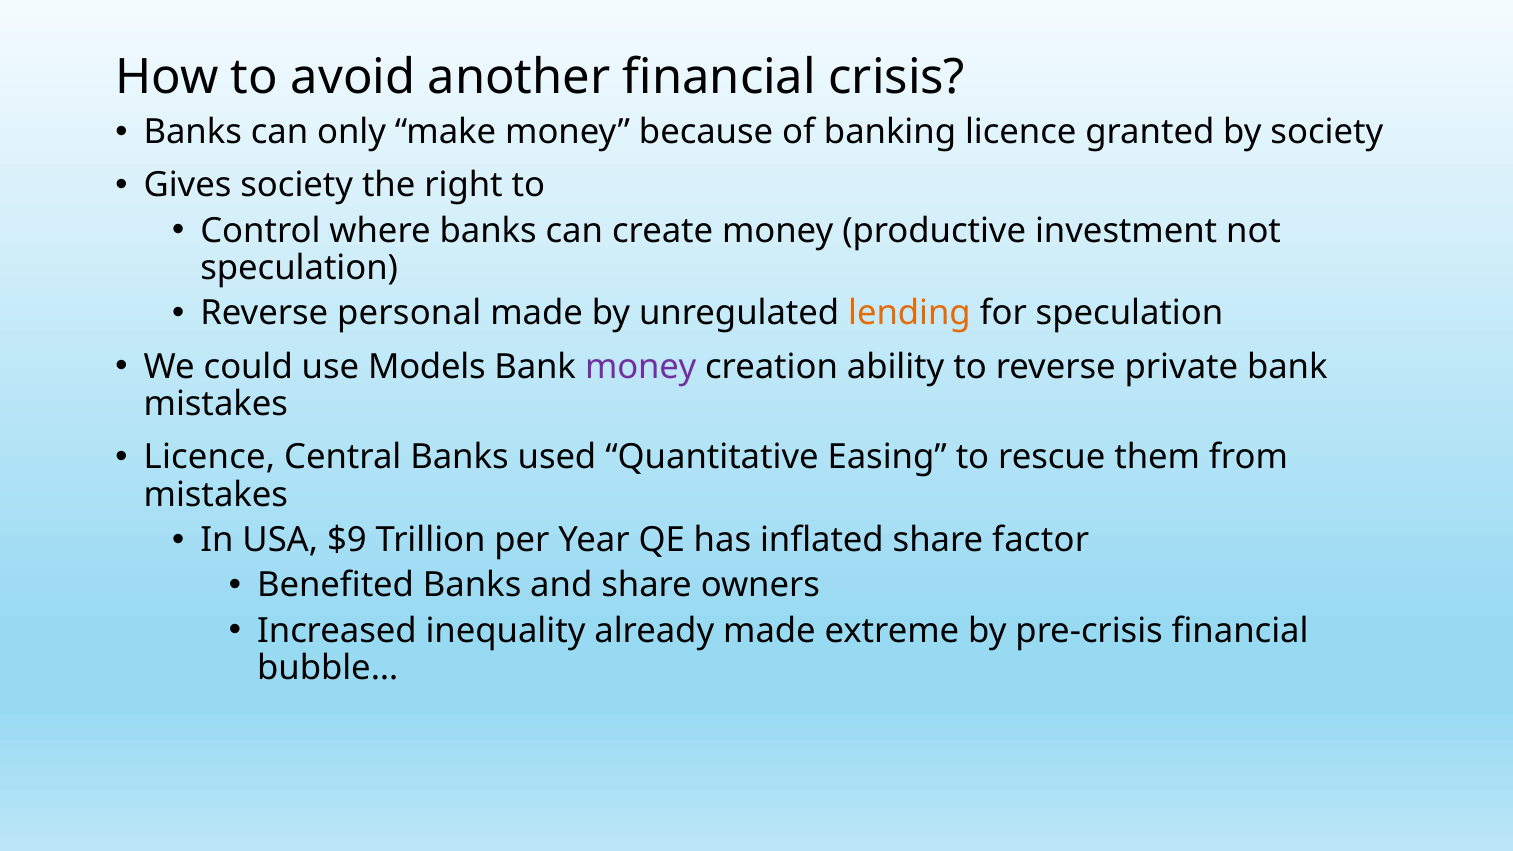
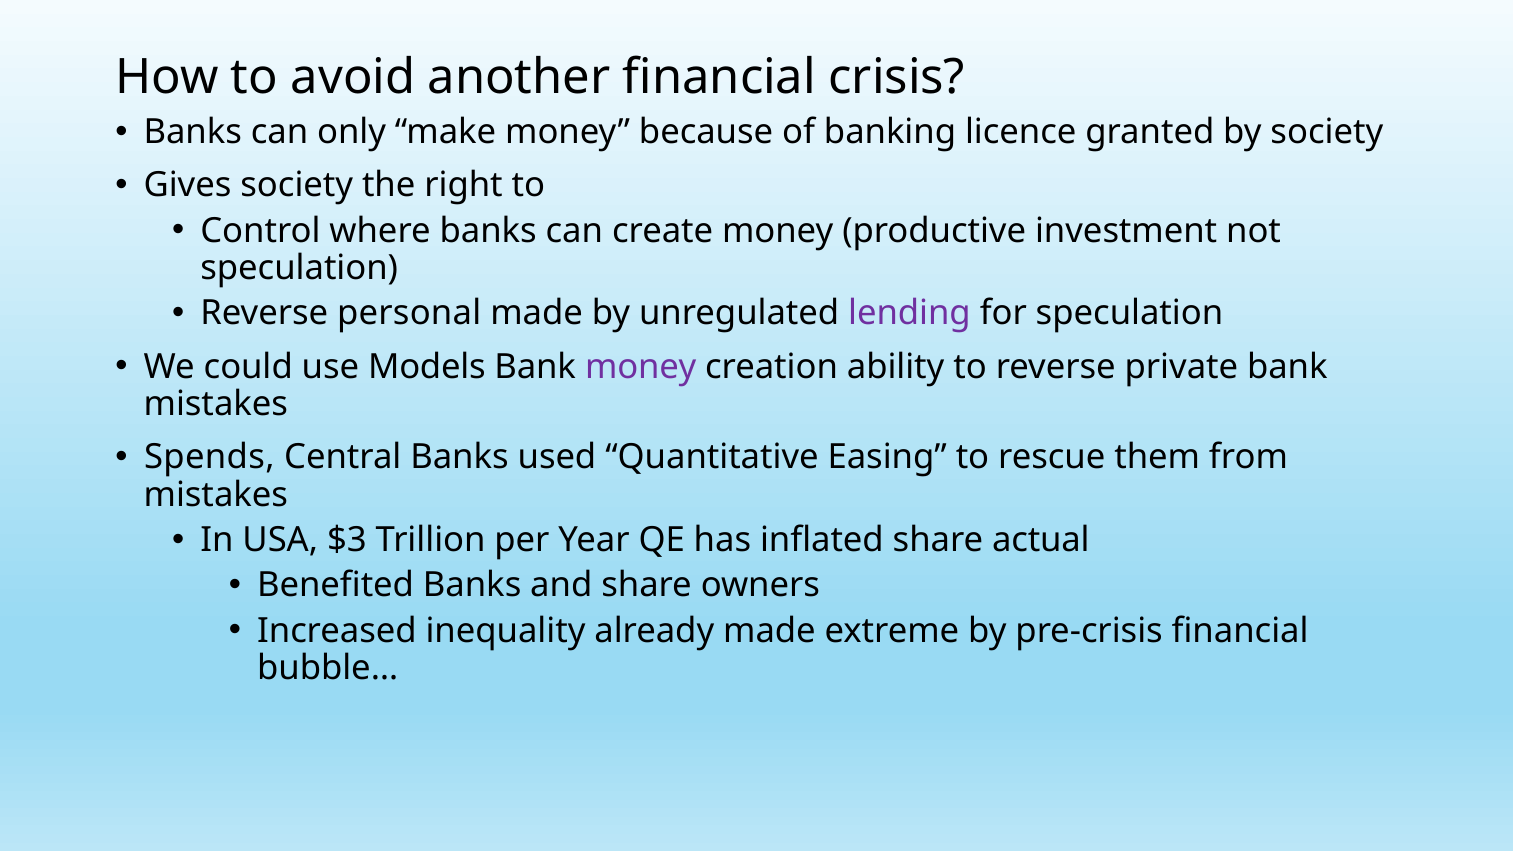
lending colour: orange -> purple
Licence at (209, 457): Licence -> Spends
$9: $9 -> $3
factor: factor -> actual
